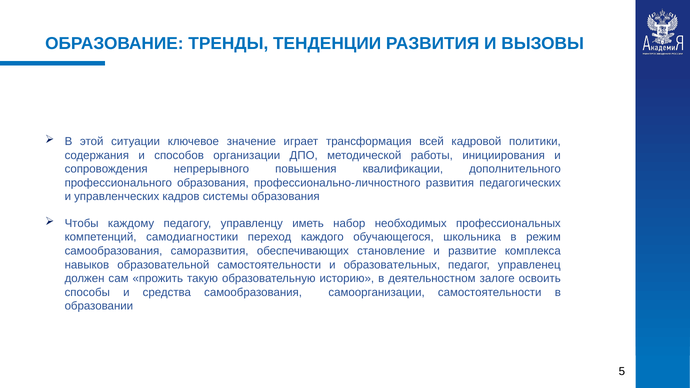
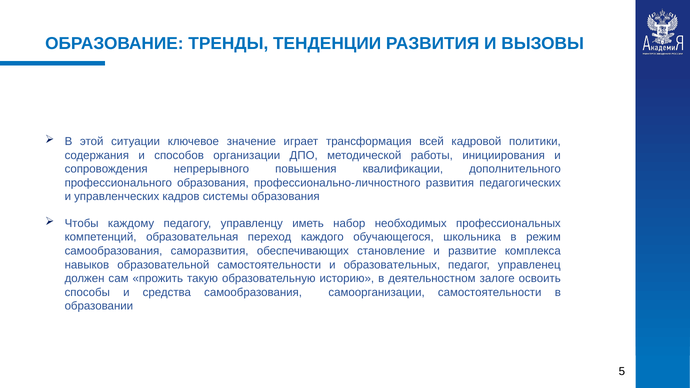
самодиагностики: самодиагностики -> образовательная
